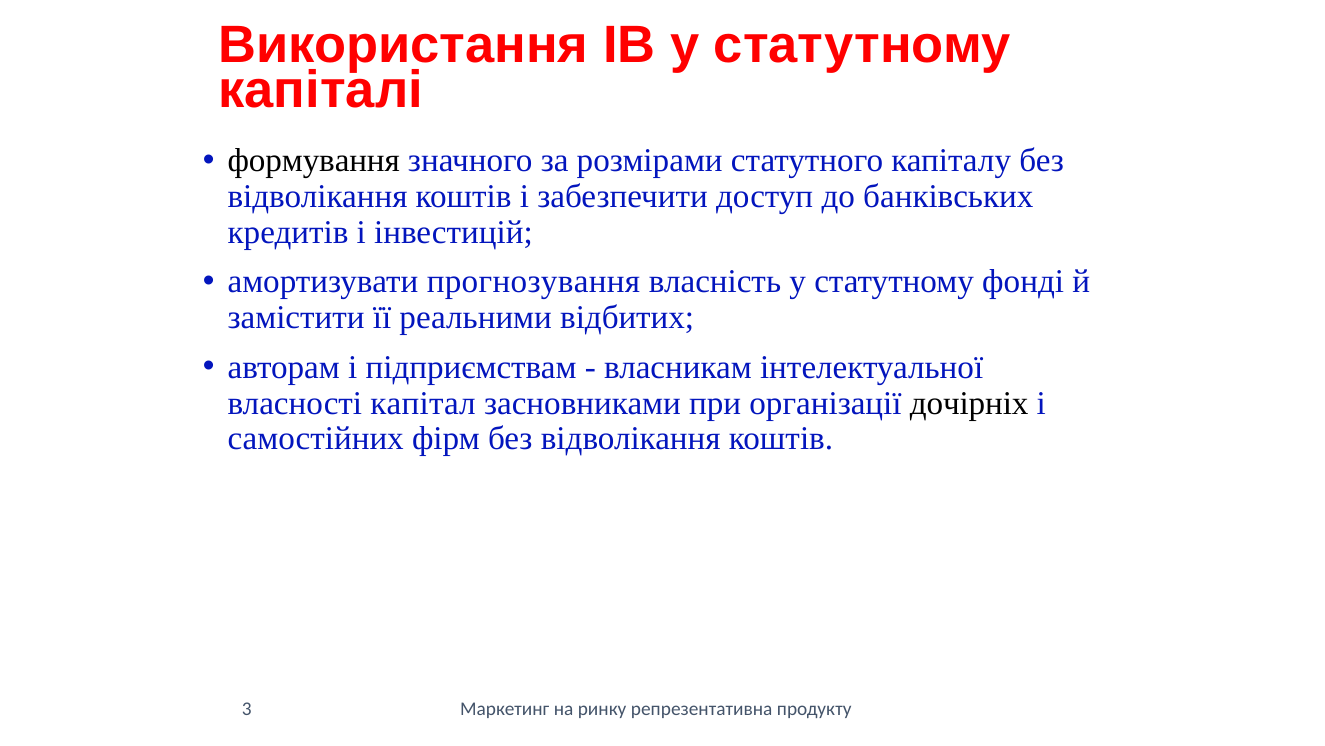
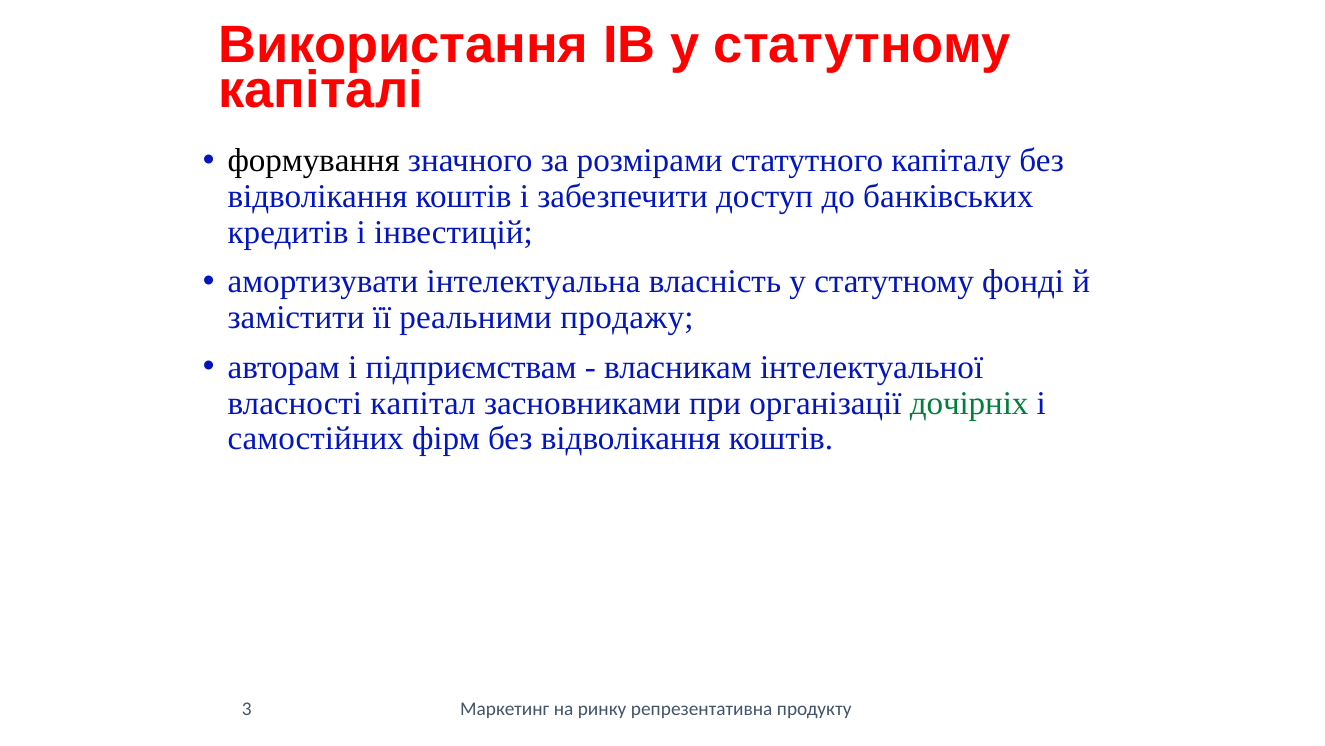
прогнозування: прогнозування -> інтелектуальна
відбитих: відбитих -> продажу
дочірніх colour: black -> green
